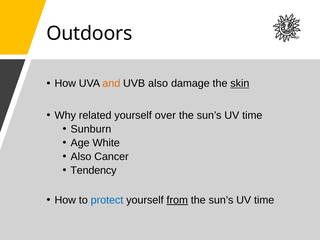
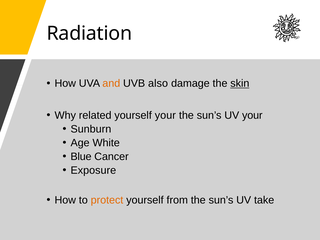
Outdoors: Outdoors -> Radiation
yourself over: over -> your
time at (252, 115): time -> your
Also at (81, 157): Also -> Blue
Tendency: Tendency -> Exposure
protect colour: blue -> orange
from underline: present -> none
time at (264, 200): time -> take
